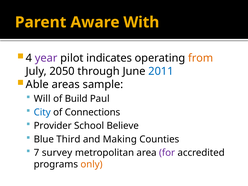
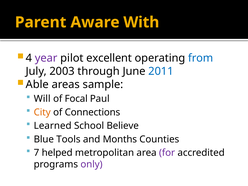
indicates: indicates -> excellent
from colour: orange -> blue
2050: 2050 -> 2003
Build: Build -> Focal
City colour: blue -> orange
Provider: Provider -> Learned
Third: Third -> Tools
Making: Making -> Months
survey: survey -> helped
only colour: orange -> purple
